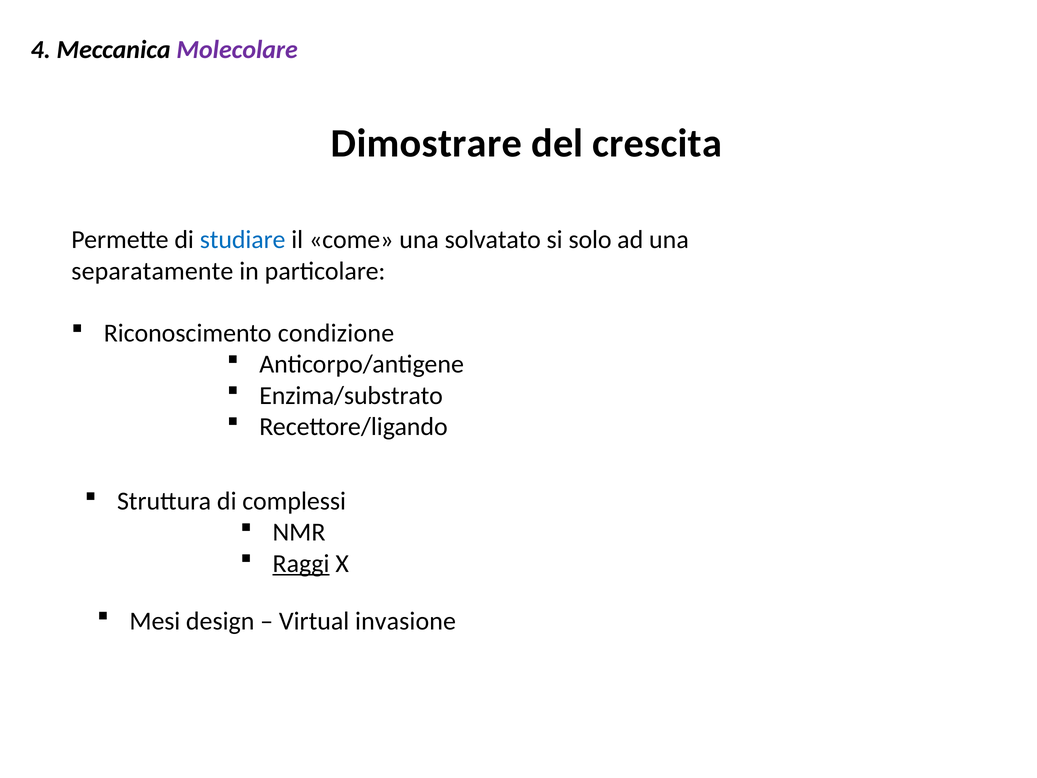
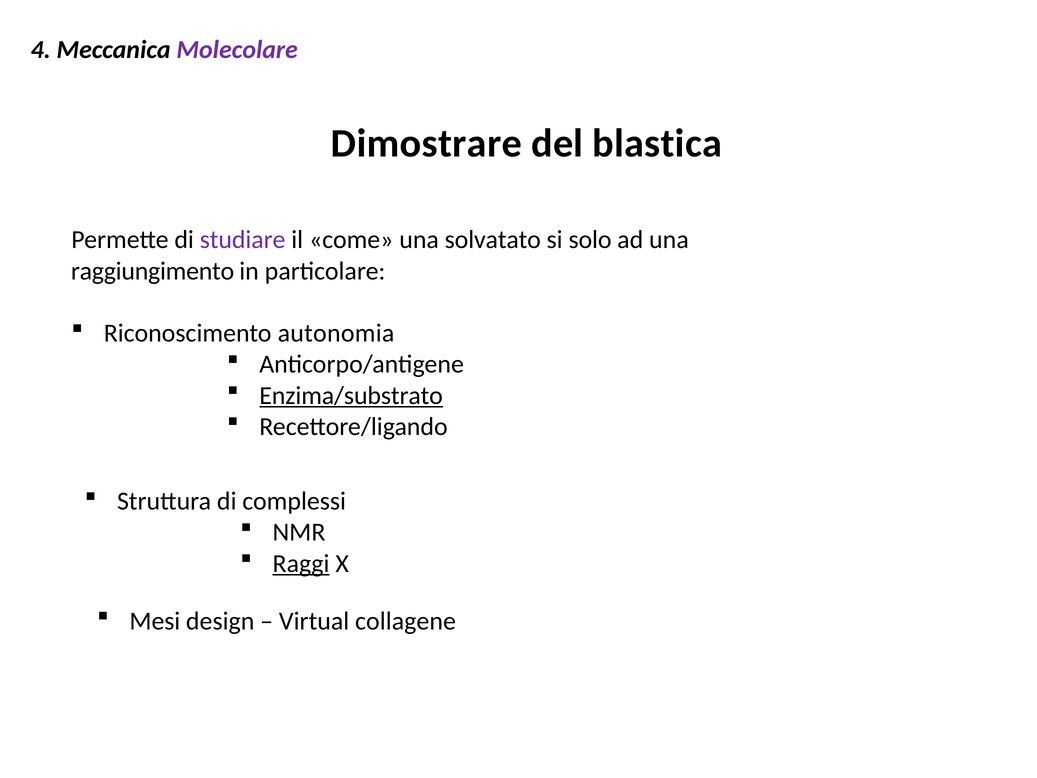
crescita: crescita -> blastica
studiare colour: blue -> purple
separatamente: separatamente -> raggiungimento
condizione: condizione -> autonomia
Enzima/substrato underline: none -> present
invasione: invasione -> collagene
